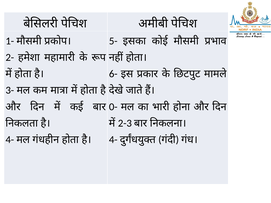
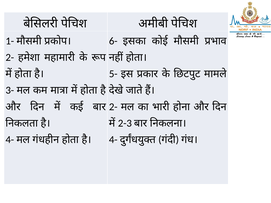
5-: 5- -> 6-
6-: 6- -> 5-
0- at (113, 107): 0- -> 2-
